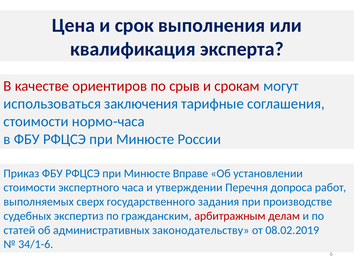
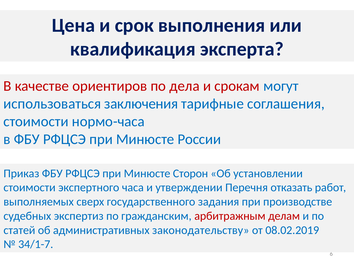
срыв: срыв -> дела
Вправе: Вправе -> Сторон
допроса: допроса -> отказать
34/1-6: 34/1-6 -> 34/1-7
